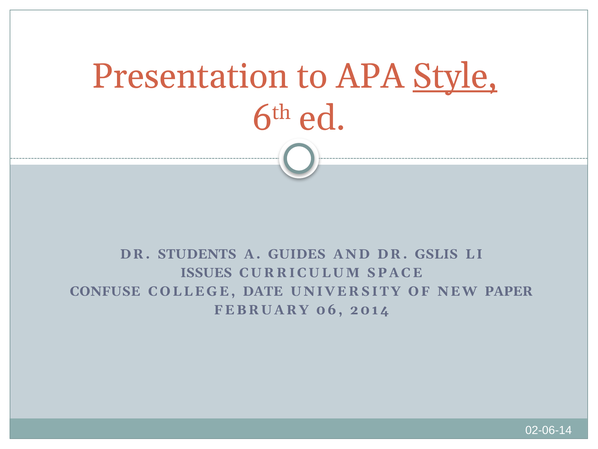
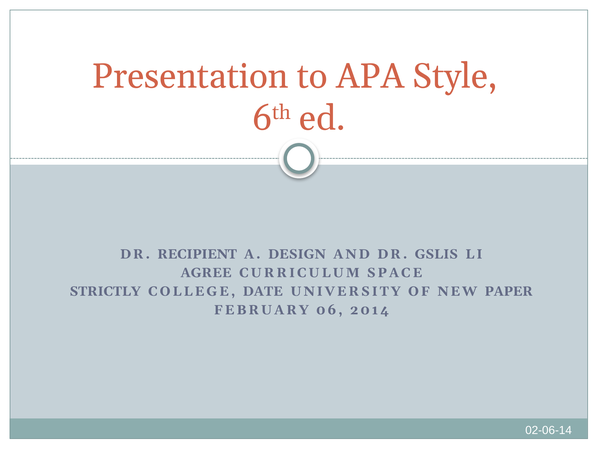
Style underline: present -> none
STUDENTS: STUDENTS -> RECIPIENT
GUIDES: GUIDES -> DESIGN
ISSUES: ISSUES -> AGREE
CONFUSE: CONFUSE -> STRICTLY
